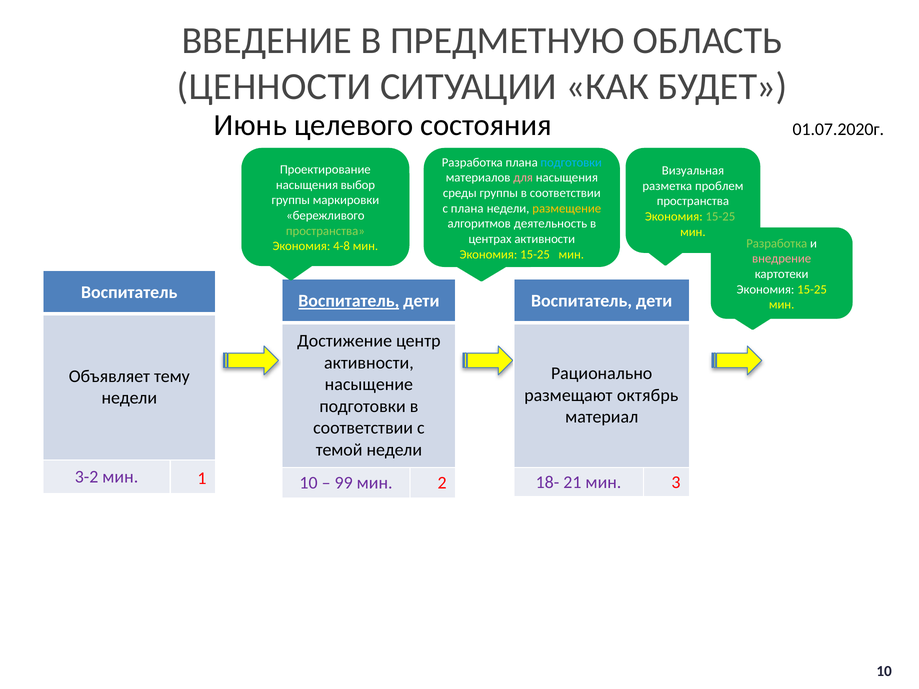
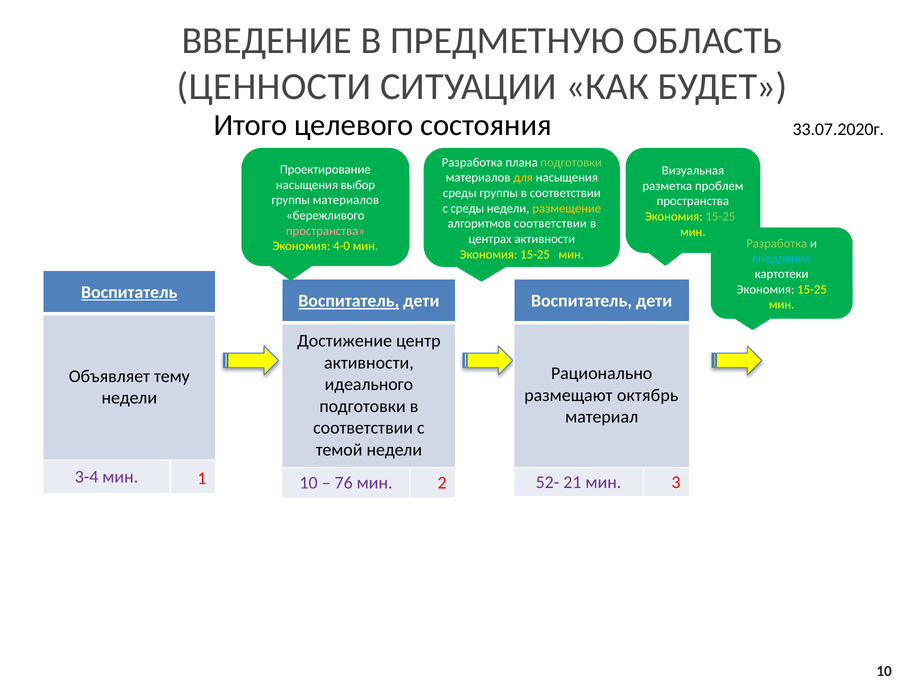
Июнь: Июнь -> Итого
01.07.2020г: 01.07.2020г -> 33.07.2020г
подготовки at (571, 162) colour: light blue -> light green
для colour: pink -> yellow
группы маркировки: маркировки -> материалов
с плана: плана -> среды
алгоритмов деятельность: деятельность -> соответствии
пространства at (325, 231) colour: light green -> pink
4-8: 4-8 -> 4-0
внедрение colour: pink -> light blue
Воспитатель at (129, 293) underline: none -> present
насыщение: насыщение -> идеального
3-2: 3-2 -> 3-4
18-: 18- -> 52-
99: 99 -> 76
